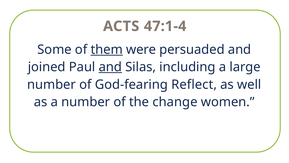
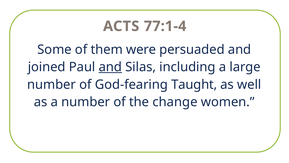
47:1-4: 47:1-4 -> 77:1-4
them underline: present -> none
Reflect: Reflect -> Taught
